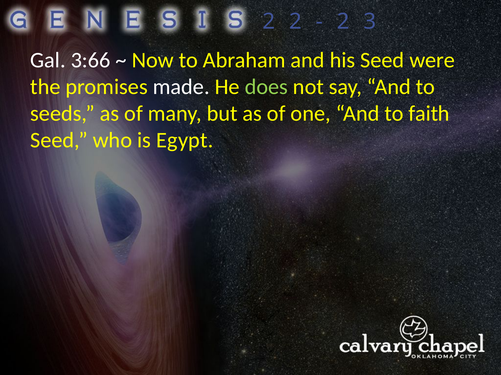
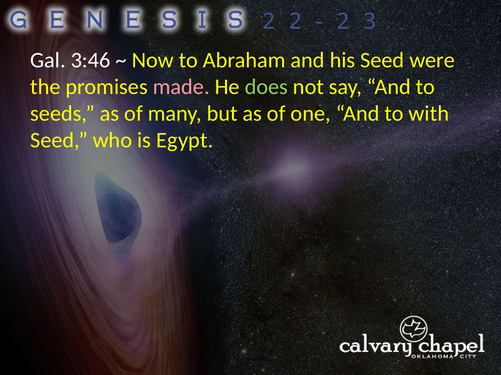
3:66: 3:66 -> 3:46
made colour: white -> pink
faith: faith -> with
